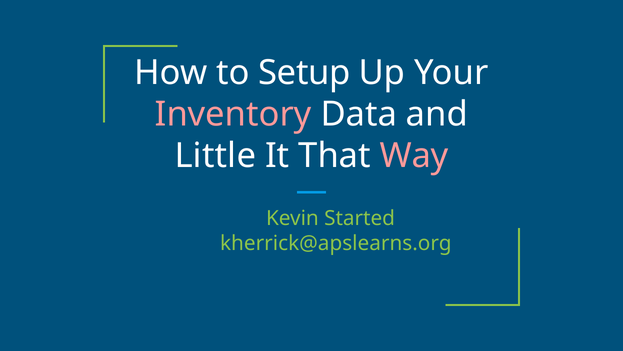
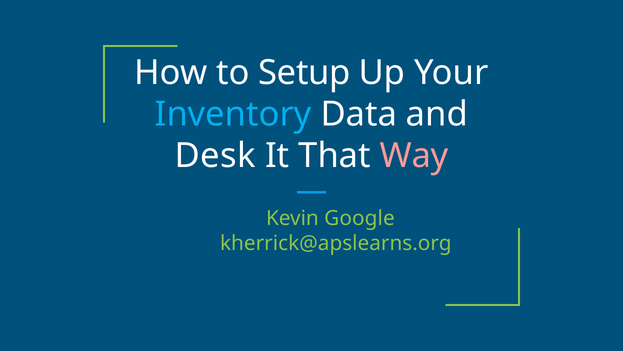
Inventory colour: pink -> light blue
Little: Little -> Desk
Started: Started -> Google
